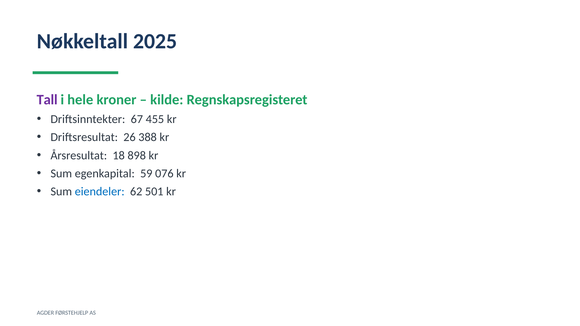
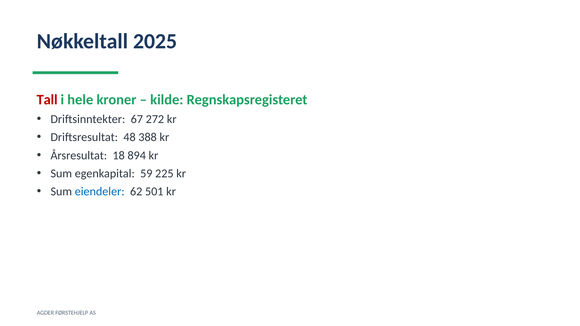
Tall colour: purple -> red
455: 455 -> 272
26: 26 -> 48
898: 898 -> 894
076: 076 -> 225
